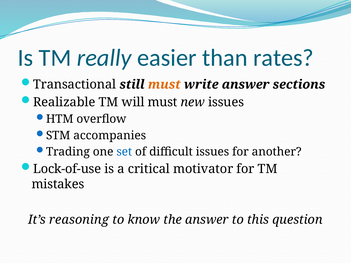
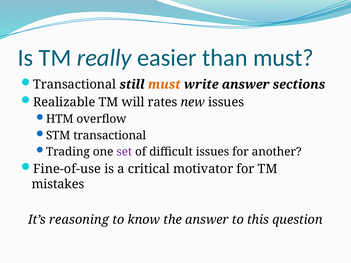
than rates: rates -> must
will must: must -> rates
STM accompanies: accompanies -> transactional
set colour: blue -> purple
Lock-of-use: Lock-of-use -> Fine-of-use
